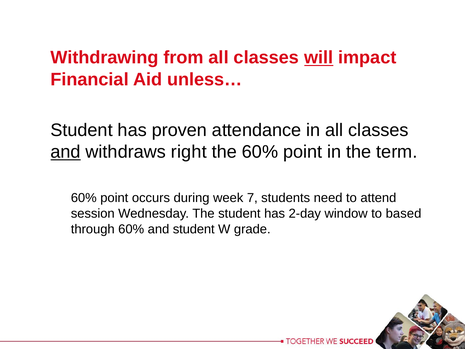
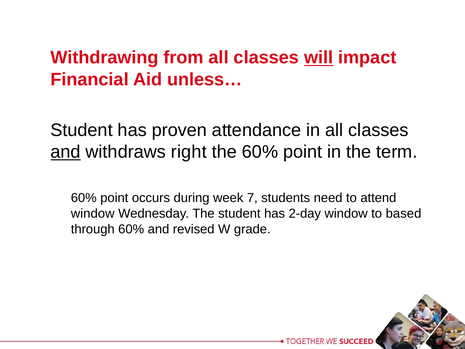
session at (93, 213): session -> window
and student: student -> revised
